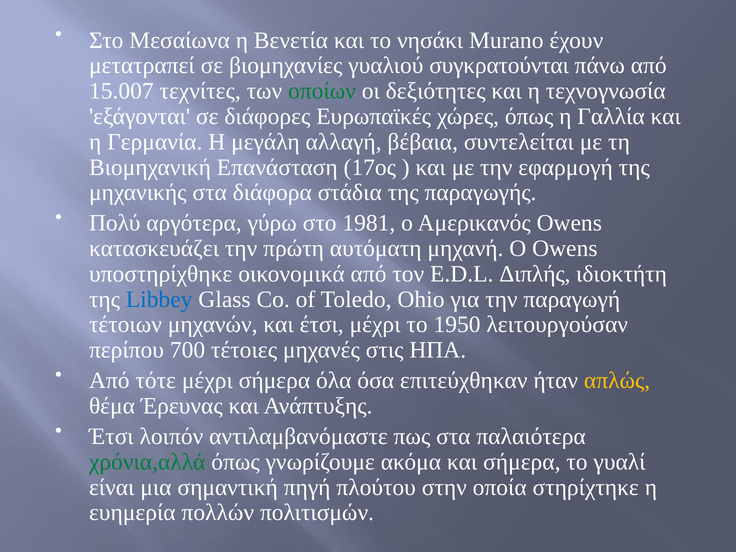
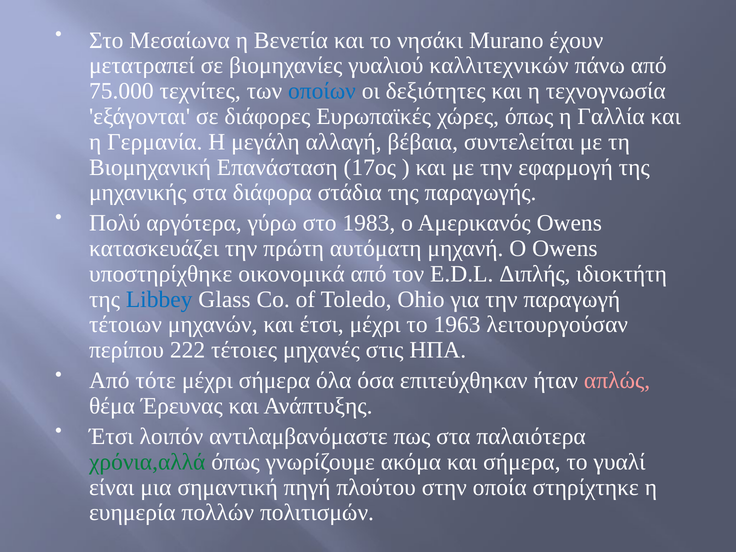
συγκρατούνται: συγκρατούνται -> καλλιτεχνικών
15.007: 15.007 -> 75.000
οποίων colour: green -> blue
1981: 1981 -> 1983
1950: 1950 -> 1963
700: 700 -> 222
απλώς colour: yellow -> pink
